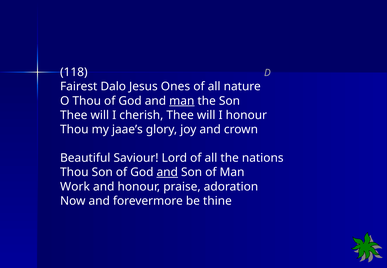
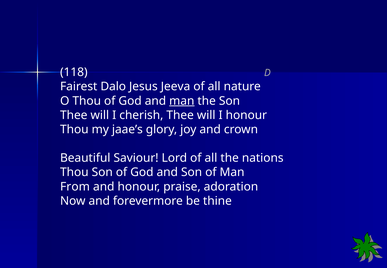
Ones: Ones -> Jeeva
and at (167, 172) underline: present -> none
Work: Work -> From
